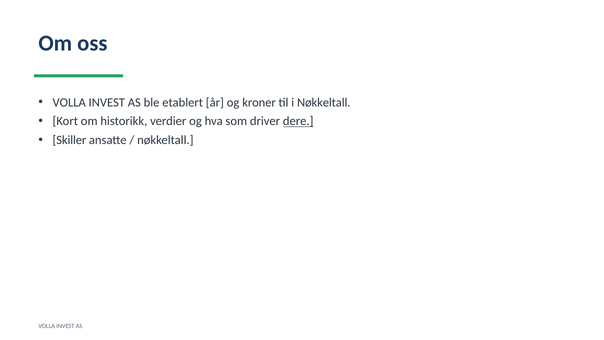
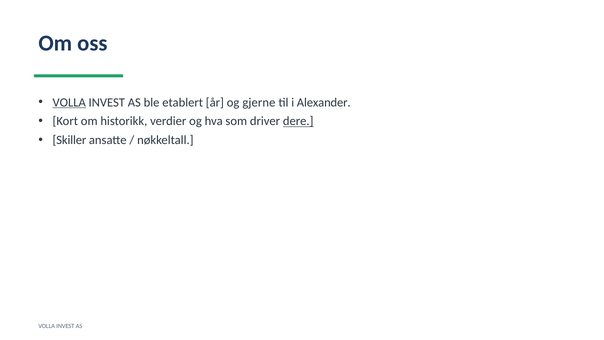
VOLLA at (69, 102) underline: none -> present
kroner: kroner -> gjerne
i Nøkkeltall: Nøkkeltall -> Alexander
